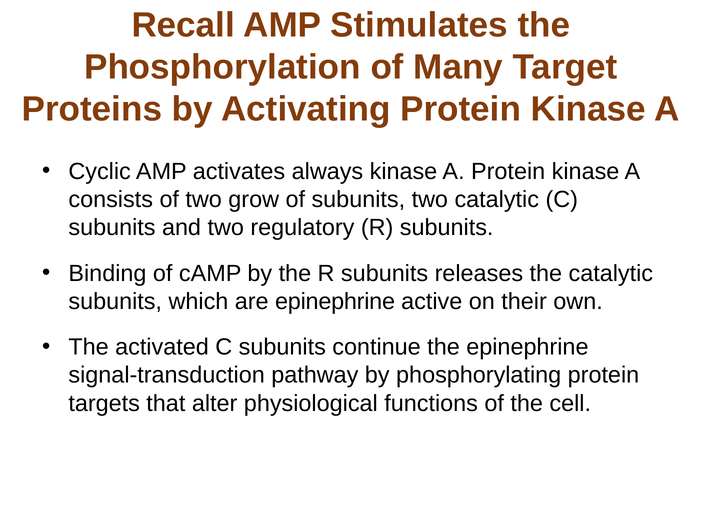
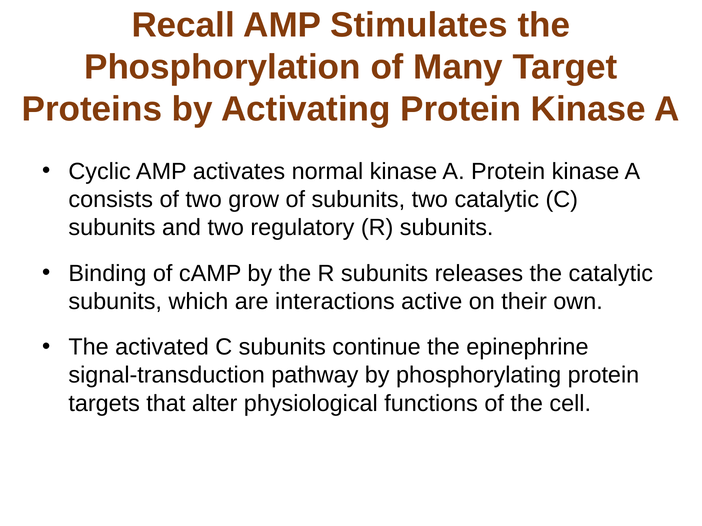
always: always -> normal
are epinephrine: epinephrine -> interactions
